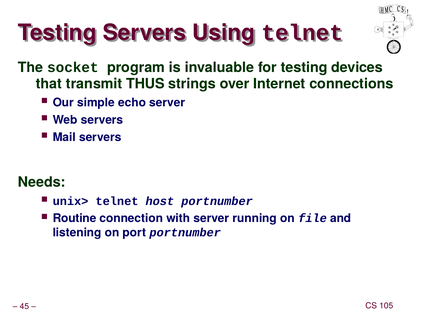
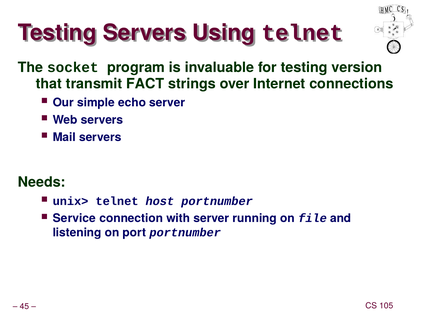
devices: devices -> version
THUS: THUS -> FACT
Routine: Routine -> Service
